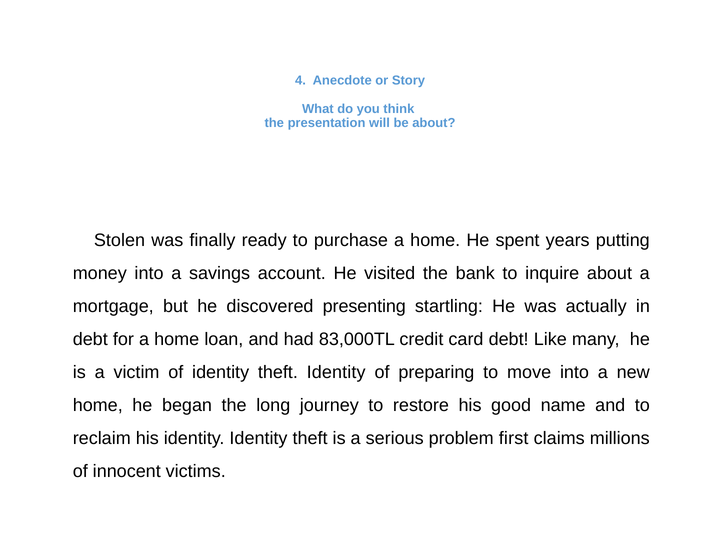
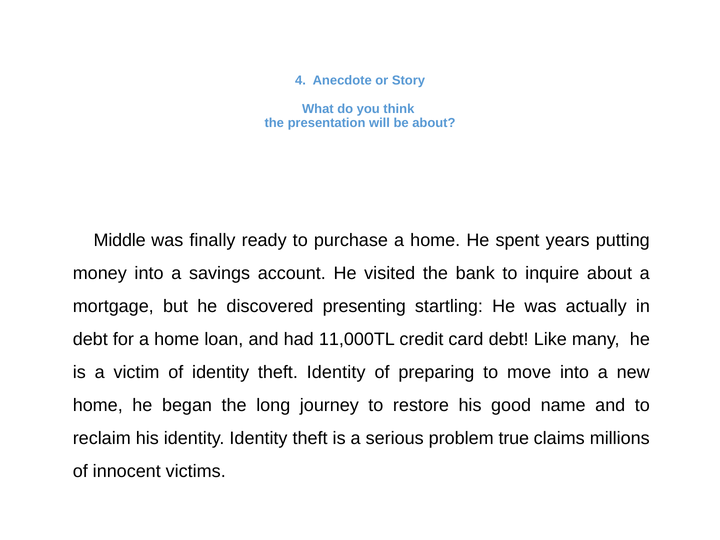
Stolen: Stolen -> Middle
83,000TL: 83,000TL -> 11,000TL
first: first -> true
